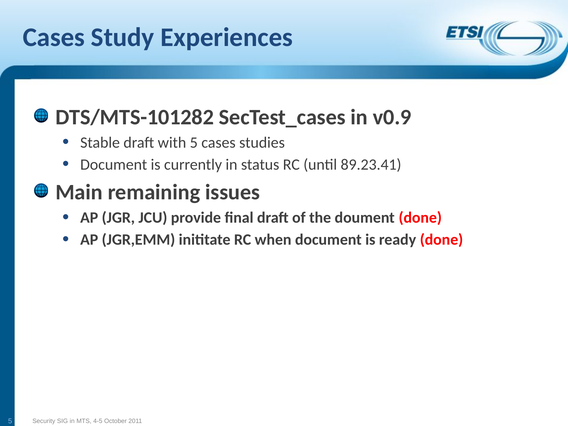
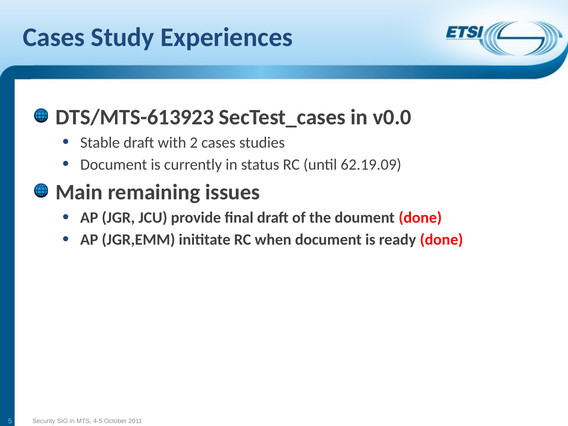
DTS/MTS-101282: DTS/MTS-101282 -> DTS/MTS-613923
v0.9: v0.9 -> v0.0
with 5: 5 -> 2
89.23.41: 89.23.41 -> 62.19.09
